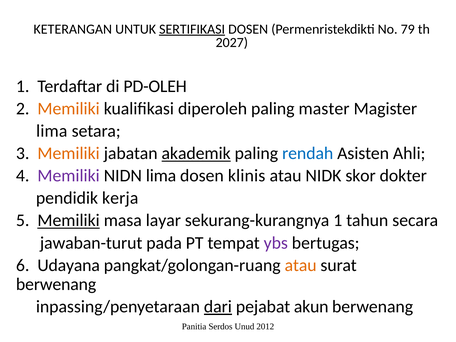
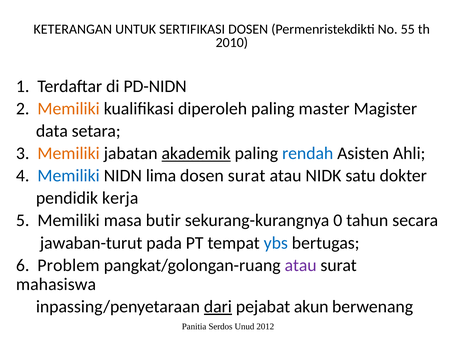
SERTIFIKASI underline: present -> none
79: 79 -> 55
2027: 2027 -> 2010
PD-OLEH: PD-OLEH -> PD-NIDN
lima at (52, 131): lima -> data
Memiliki at (69, 176) colour: purple -> blue
dosen klinis: klinis -> surat
skor: skor -> satu
Memiliki at (69, 220) underline: present -> none
layar: layar -> butir
sekurang-kurangnya 1: 1 -> 0
ybs colour: purple -> blue
Udayana: Udayana -> Problem
atau at (301, 265) colour: orange -> purple
berwenang at (56, 284): berwenang -> mahasiswa
